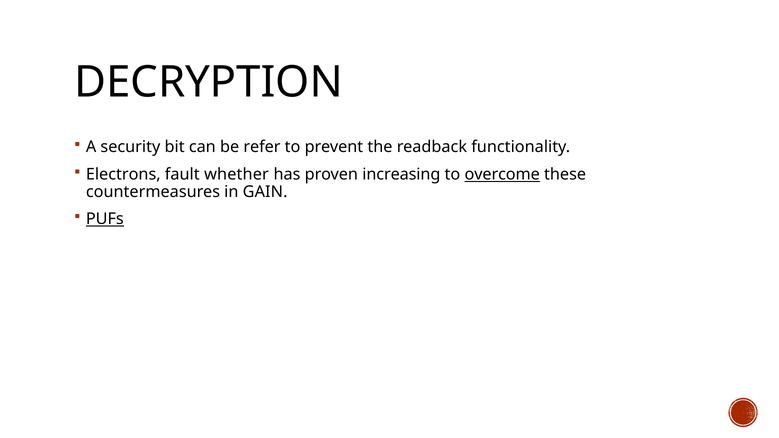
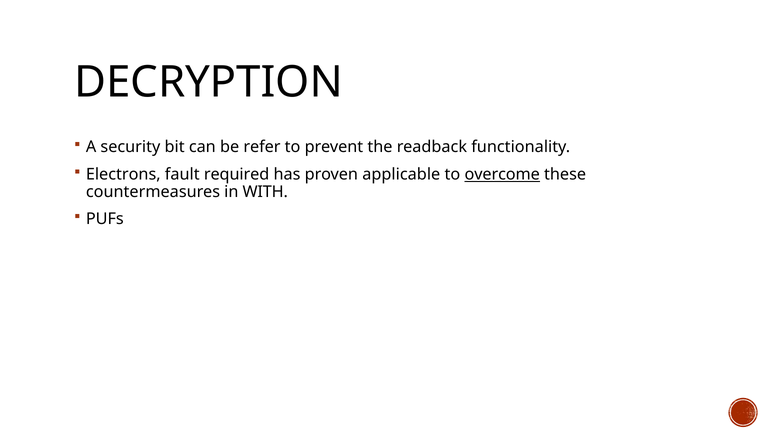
whether: whether -> required
increasing: increasing -> applicable
GAIN: GAIN -> WITH
PUFs underline: present -> none
